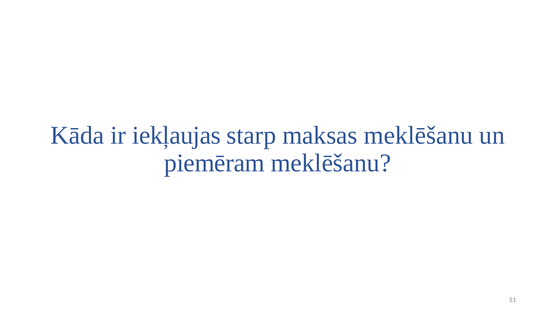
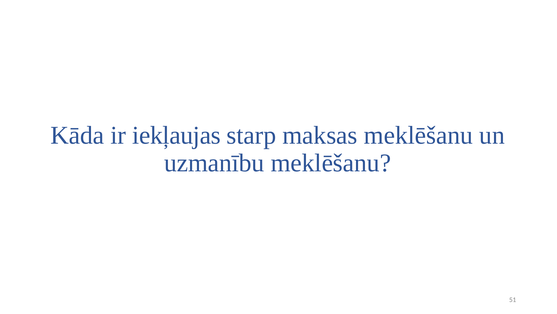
piemēram: piemēram -> uzmanību
